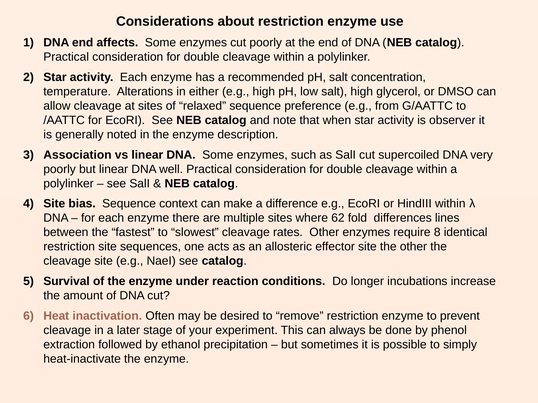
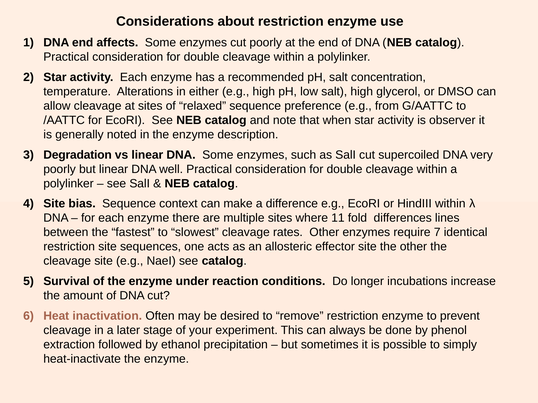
Association: Association -> Degradation
62: 62 -> 11
8: 8 -> 7
